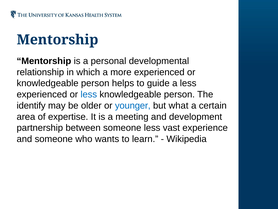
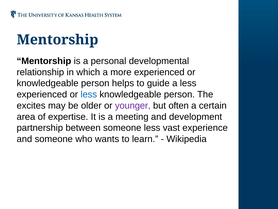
identify: identify -> excites
younger colour: blue -> purple
what: what -> often
